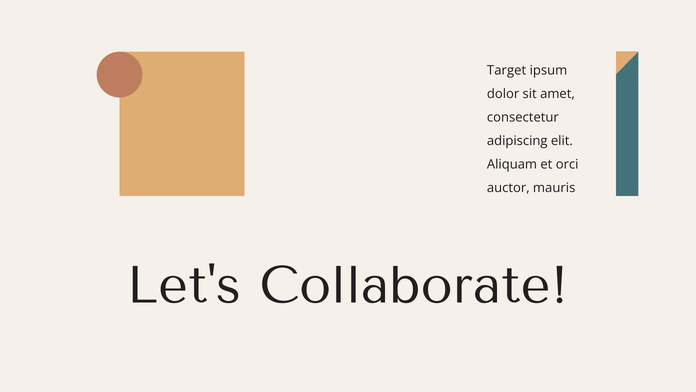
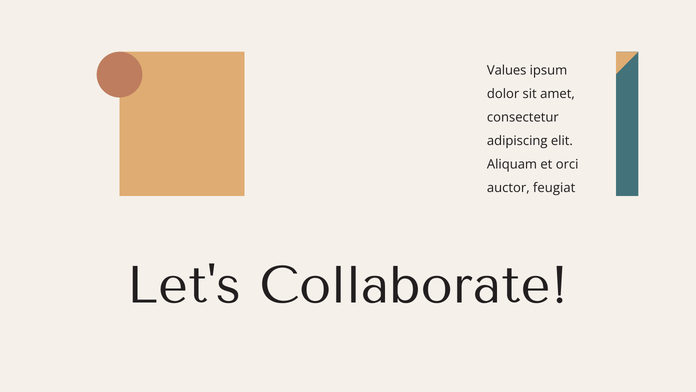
Target: Target -> Values
mauris: mauris -> feugiat
